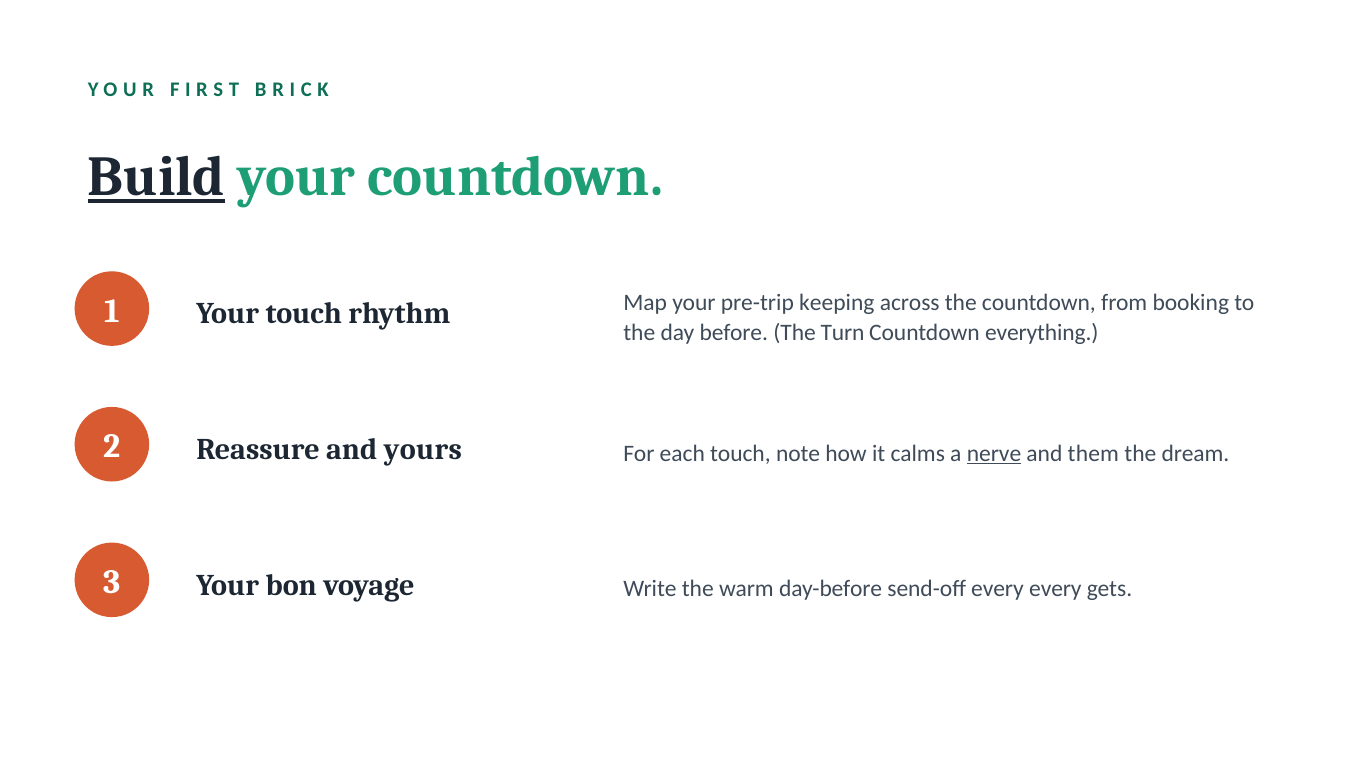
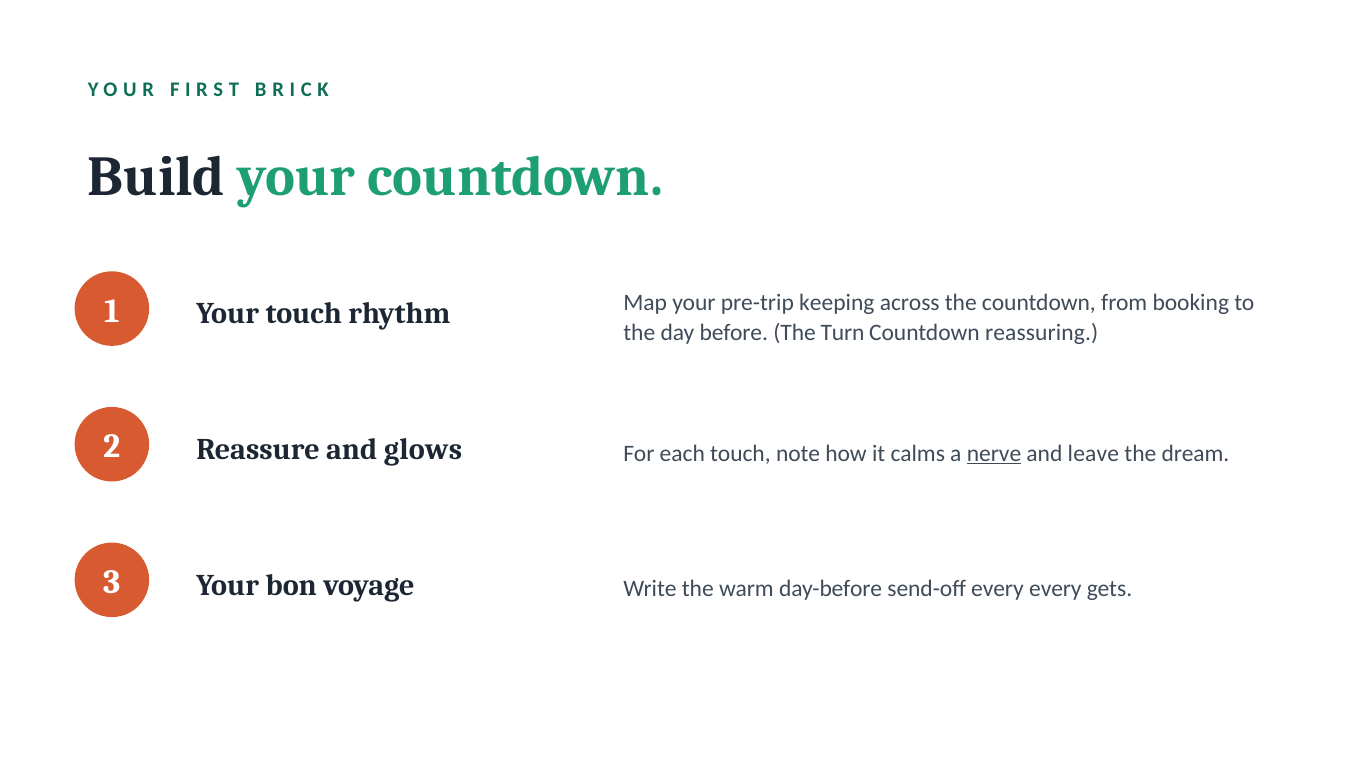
Build underline: present -> none
everything: everything -> reassuring
yours: yours -> glows
them: them -> leave
